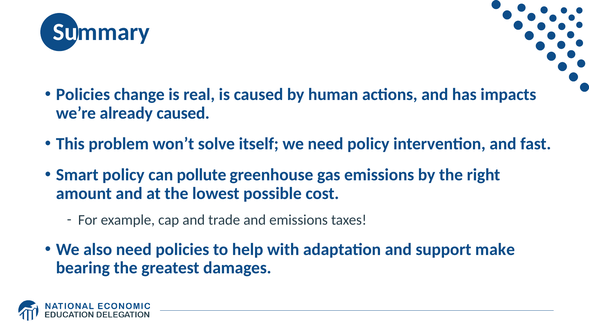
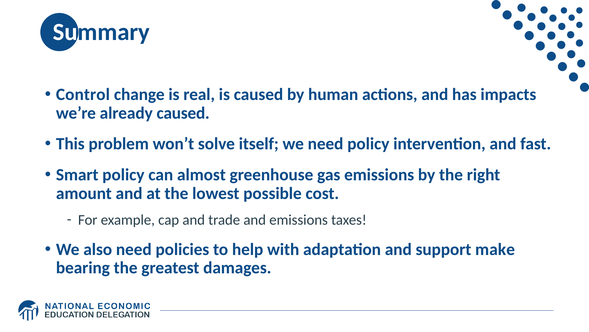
Policies at (83, 94): Policies -> Control
pollute: pollute -> almost
